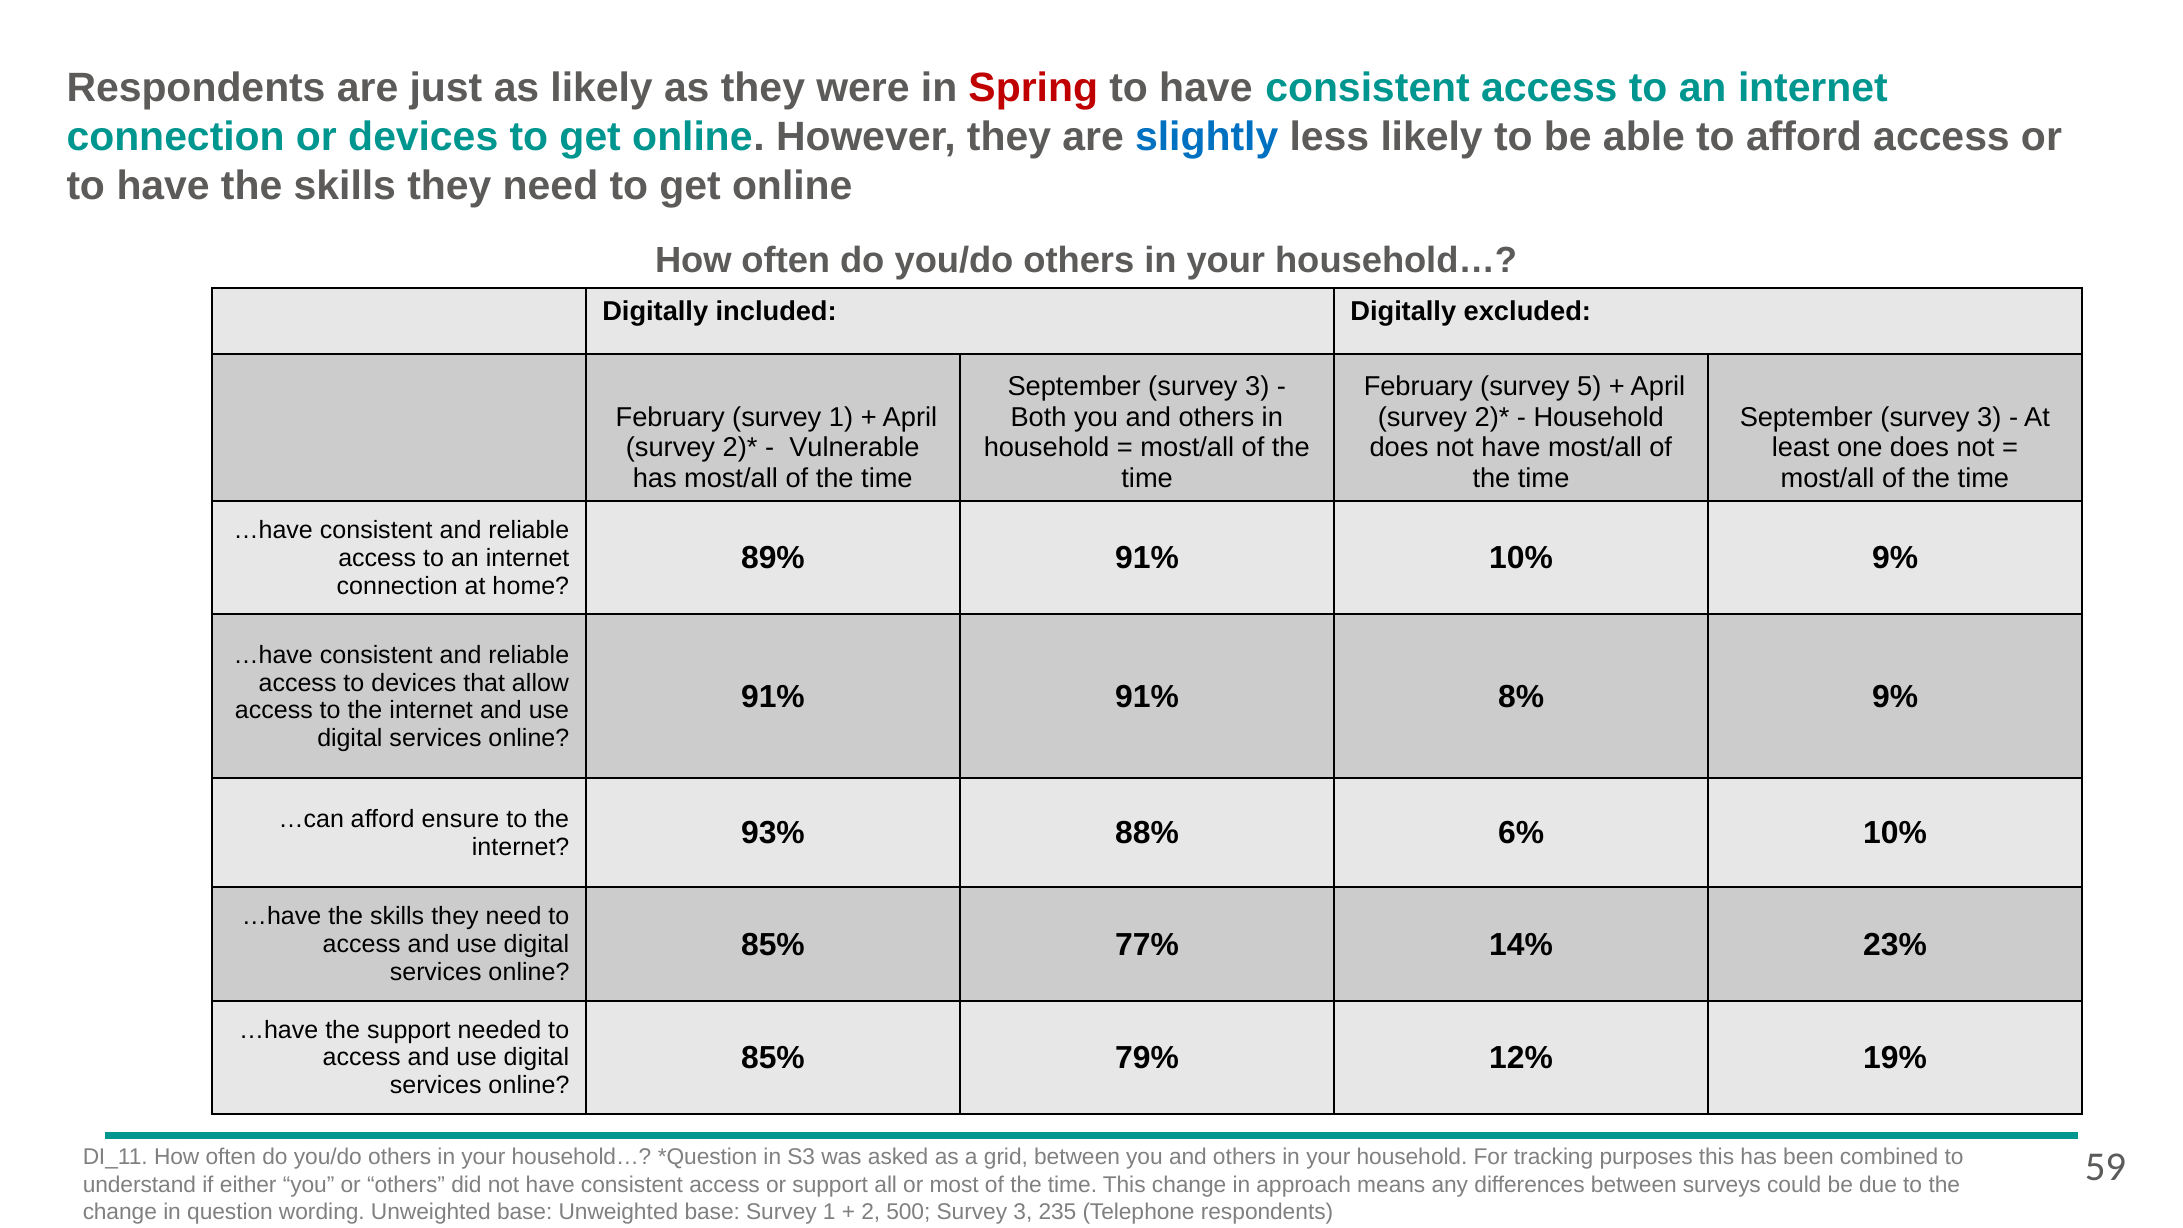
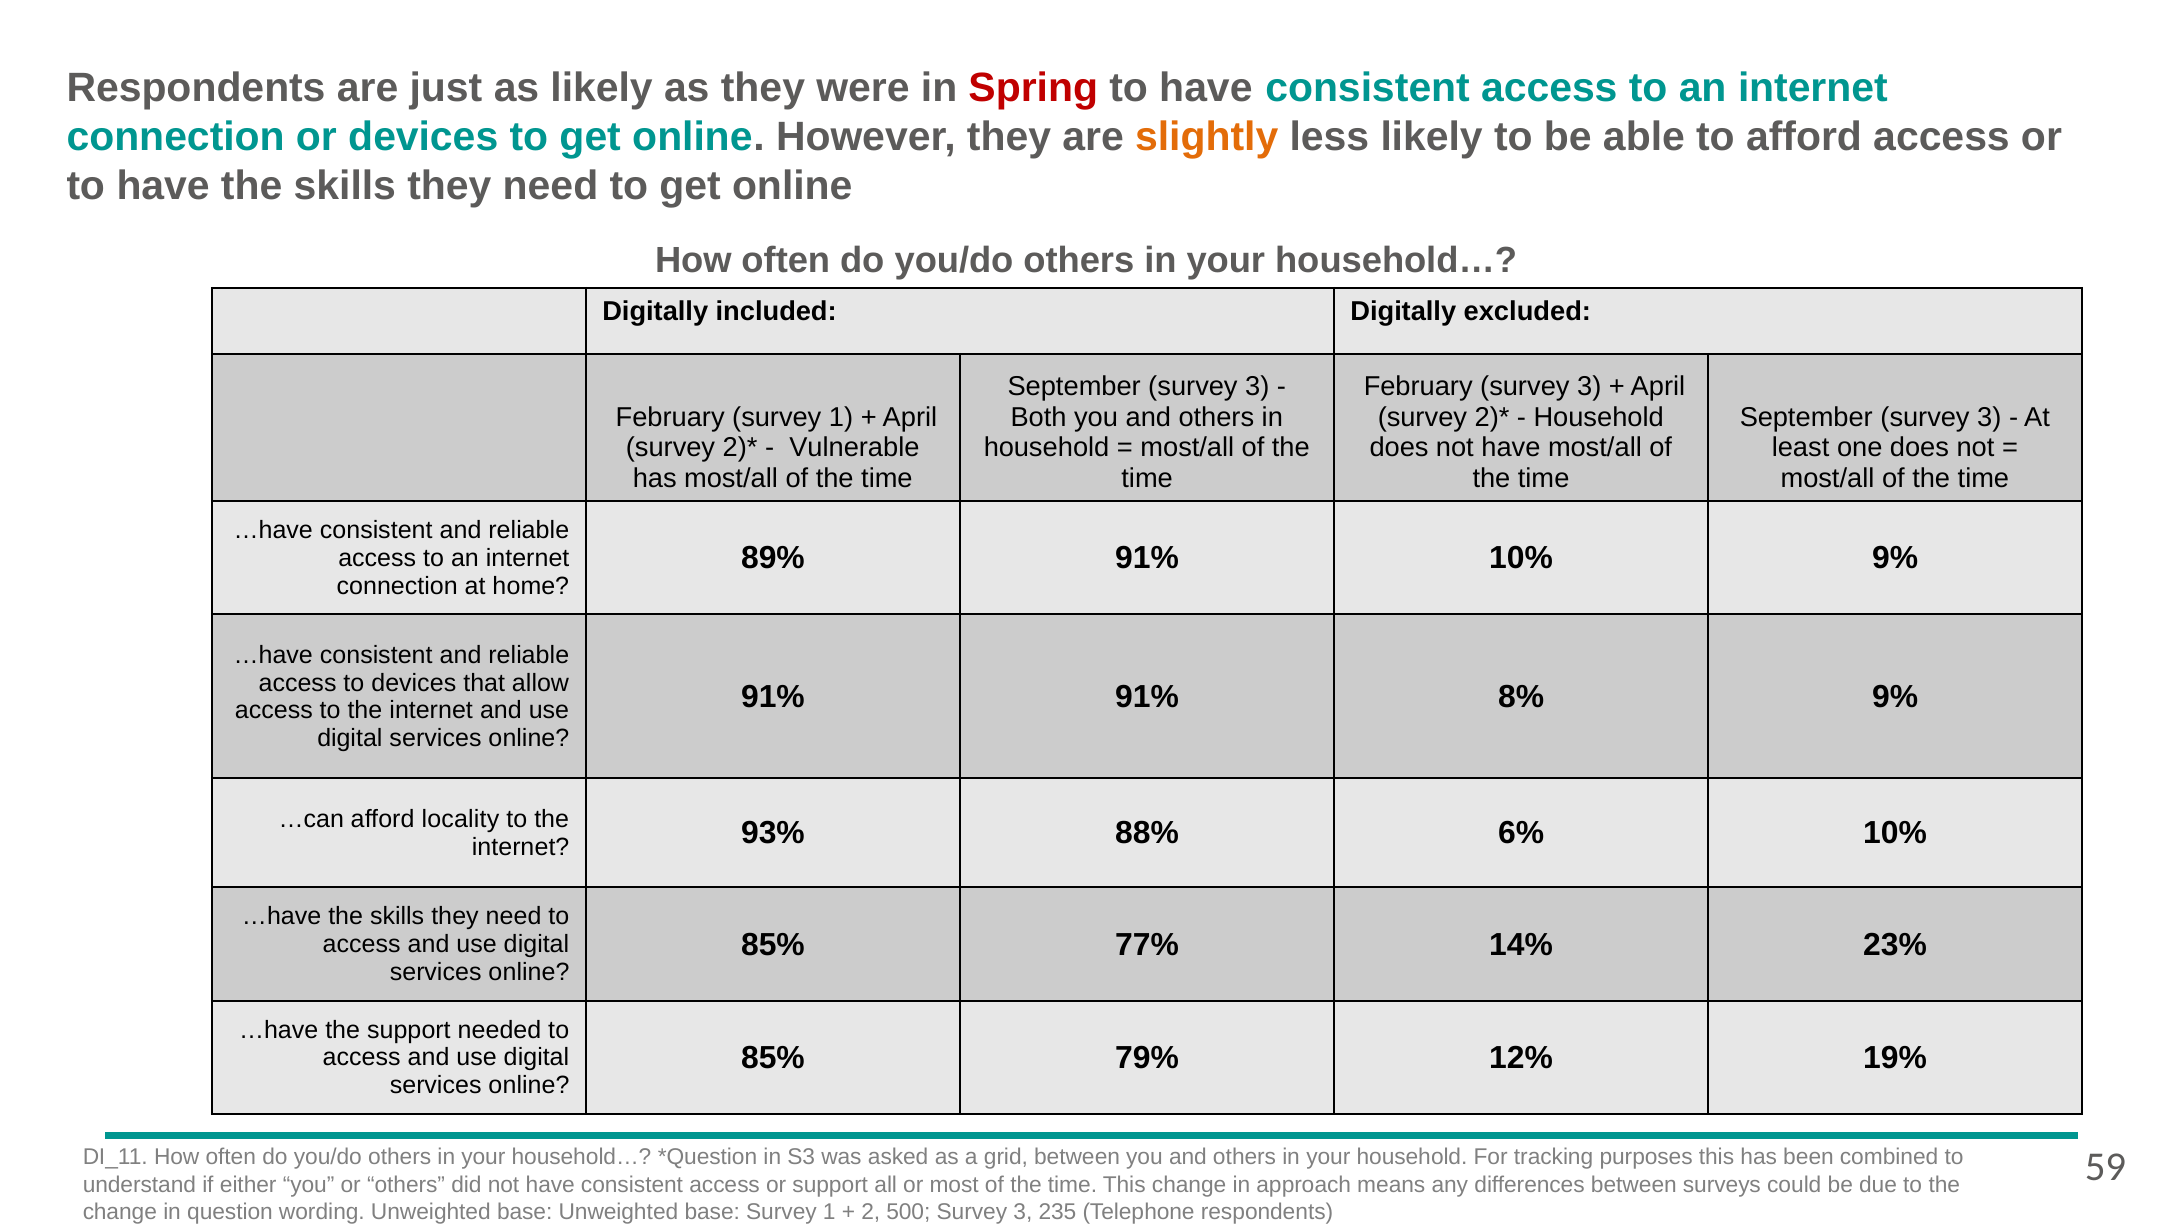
slightly colour: blue -> orange
February survey 5: 5 -> 3
ensure: ensure -> locality
